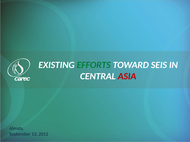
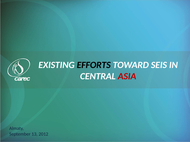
EFFORTS colour: green -> black
